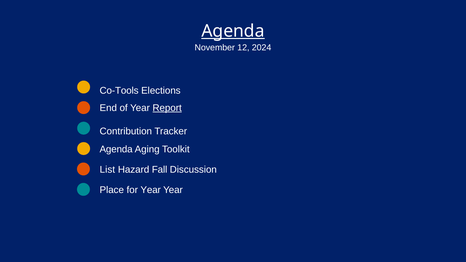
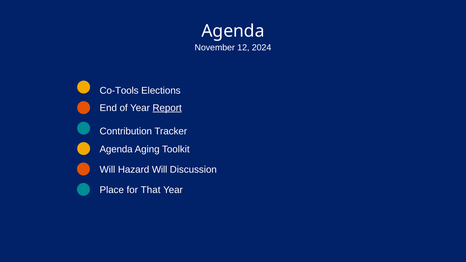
Agenda at (233, 31) underline: present -> none
List at (107, 170): List -> Will
Hazard Fall: Fall -> Will
for Year: Year -> That
